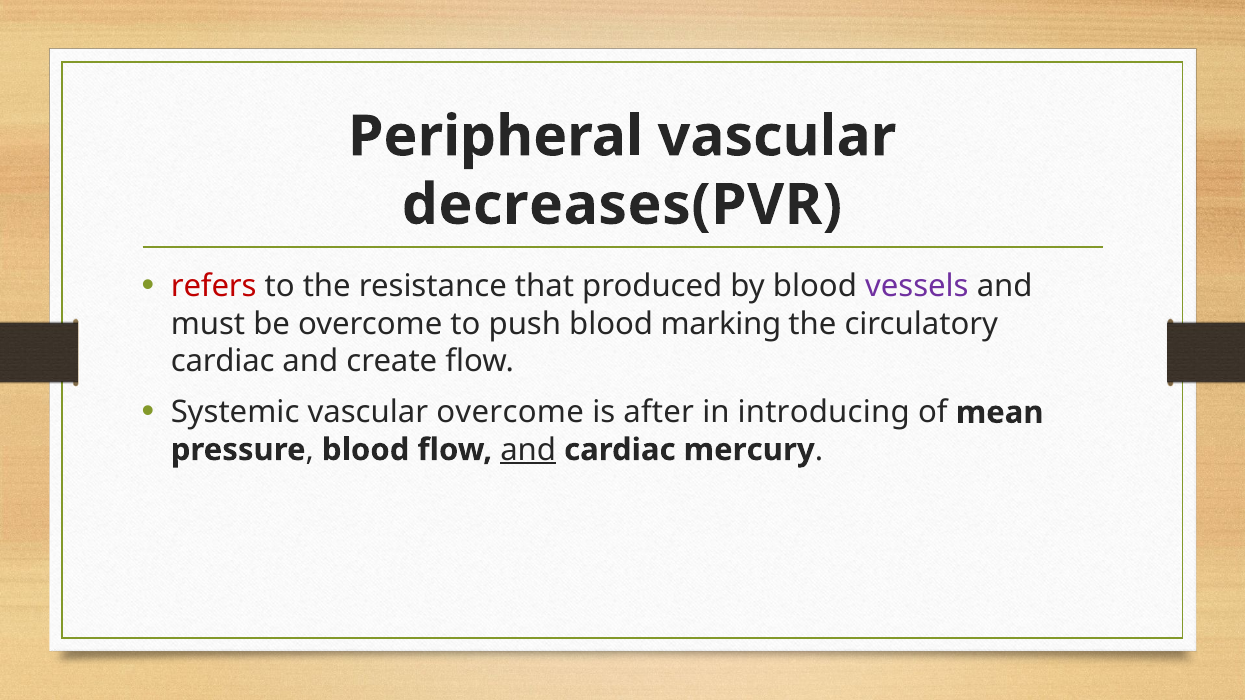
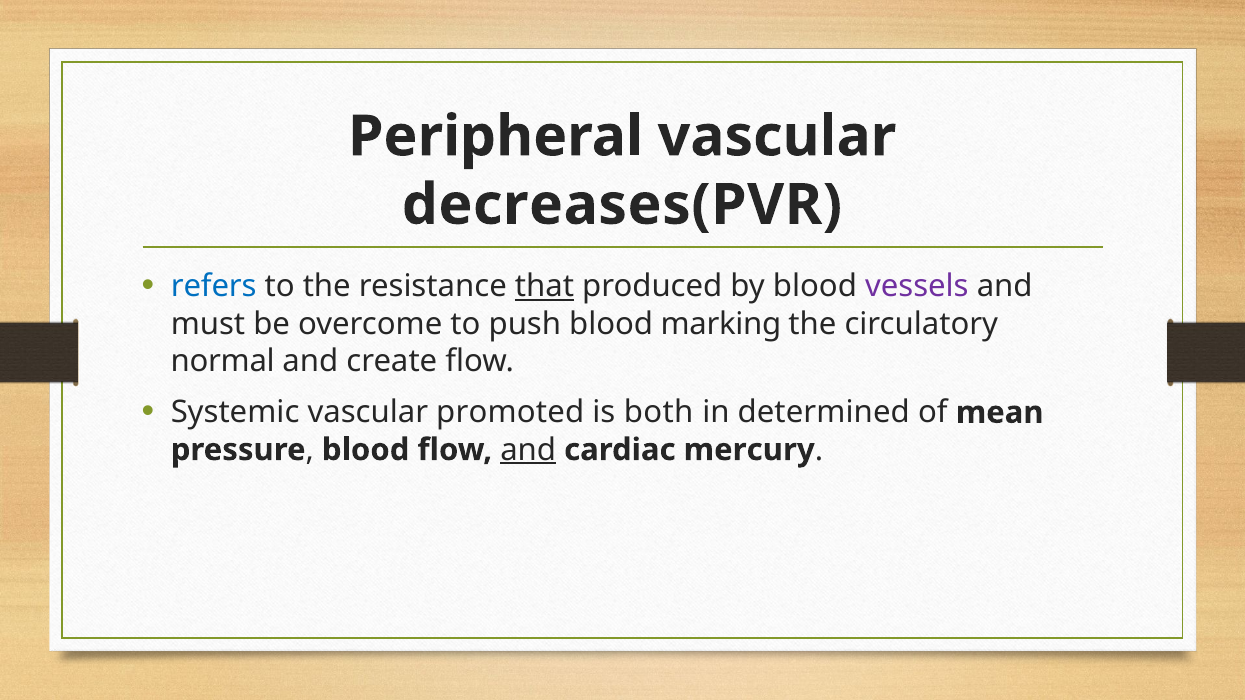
refers colour: red -> blue
that underline: none -> present
cardiac at (223, 361): cardiac -> normal
vascular overcome: overcome -> promoted
after: after -> both
introducing: introducing -> determined
